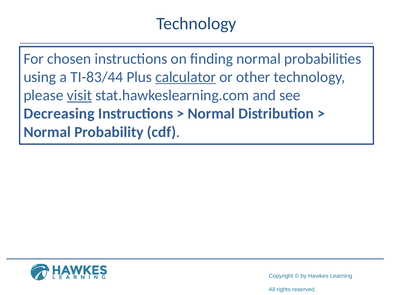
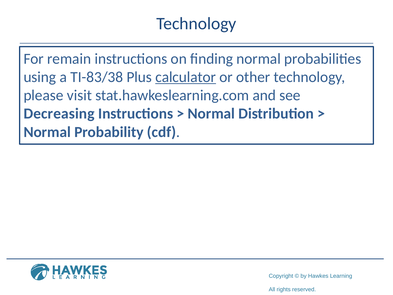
chosen: chosen -> remain
TI-83/44: TI-83/44 -> TI-83/38
visit underline: present -> none
